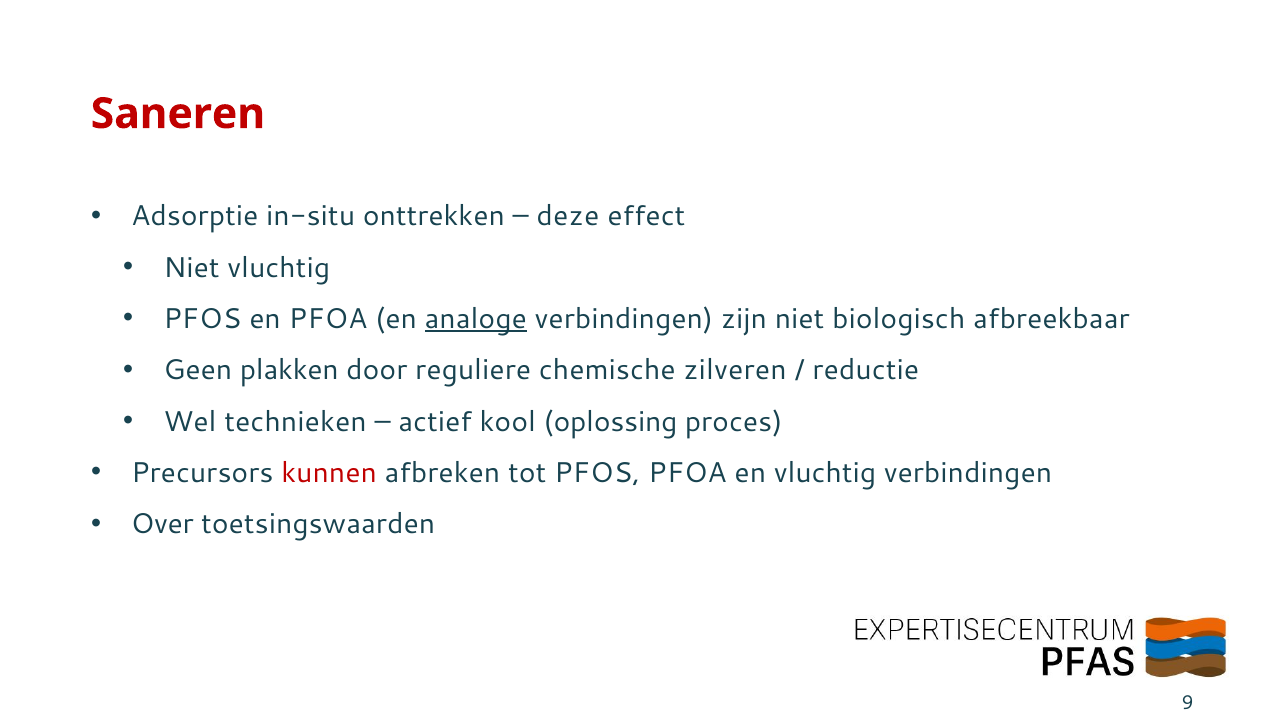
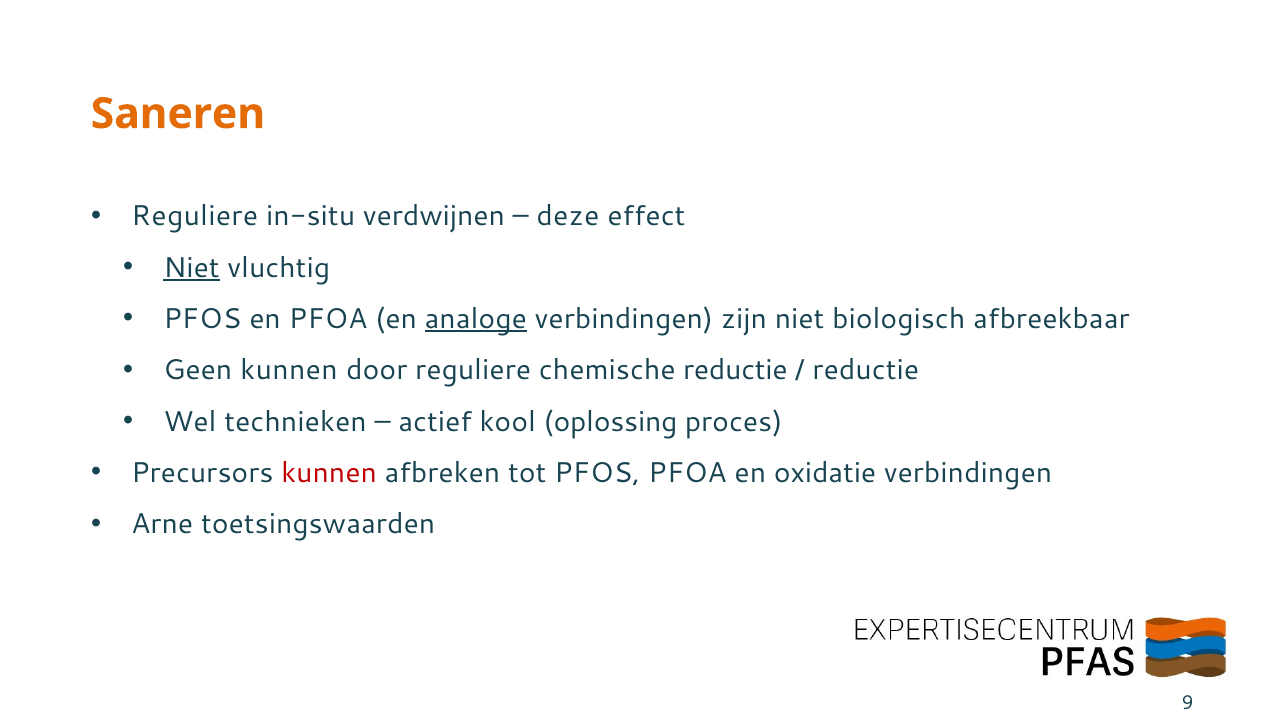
Saneren colour: red -> orange
Adsorptie at (195, 216): Adsorptie -> Reguliere
onttrekken: onttrekken -> verdwijnen
Niet at (192, 268) underline: none -> present
Geen plakken: plakken -> kunnen
chemische zilveren: zilveren -> reductie
en vluchtig: vluchtig -> oxidatie
Over: Over -> Arne
